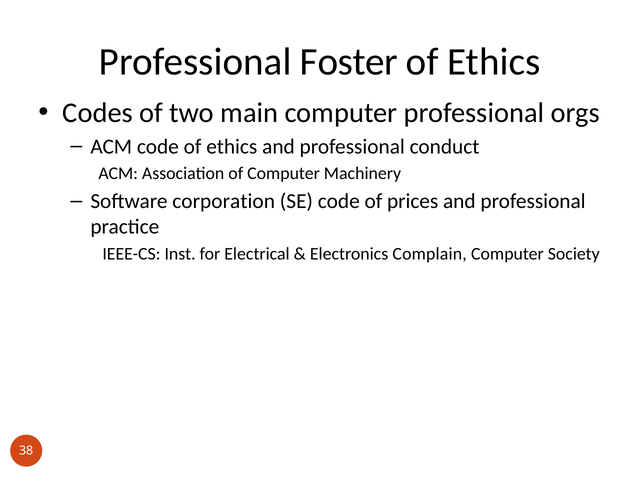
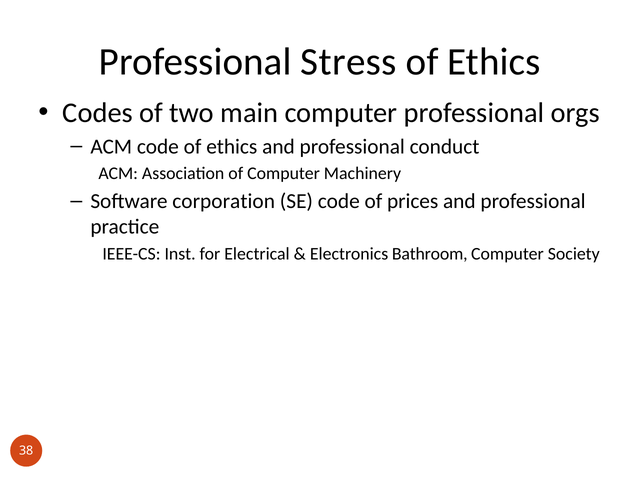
Foster: Foster -> Stress
Complain: Complain -> Bathroom
